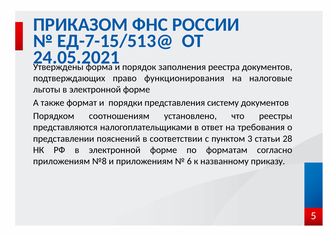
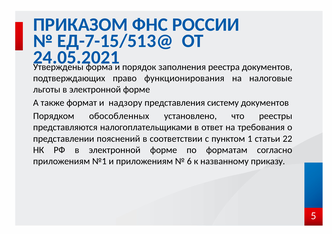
порядки: порядки -> надзору
соотношениям: соотношениям -> обособленных
3: 3 -> 1
28: 28 -> 22
№8: №8 -> №1
